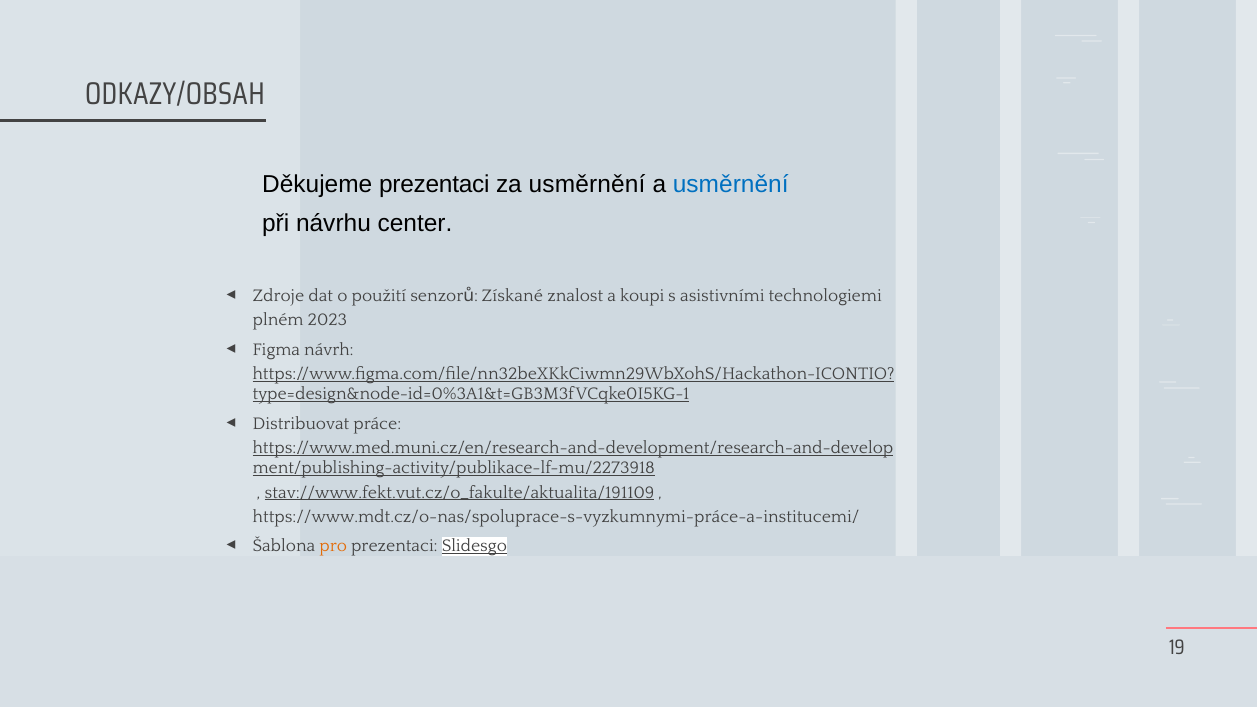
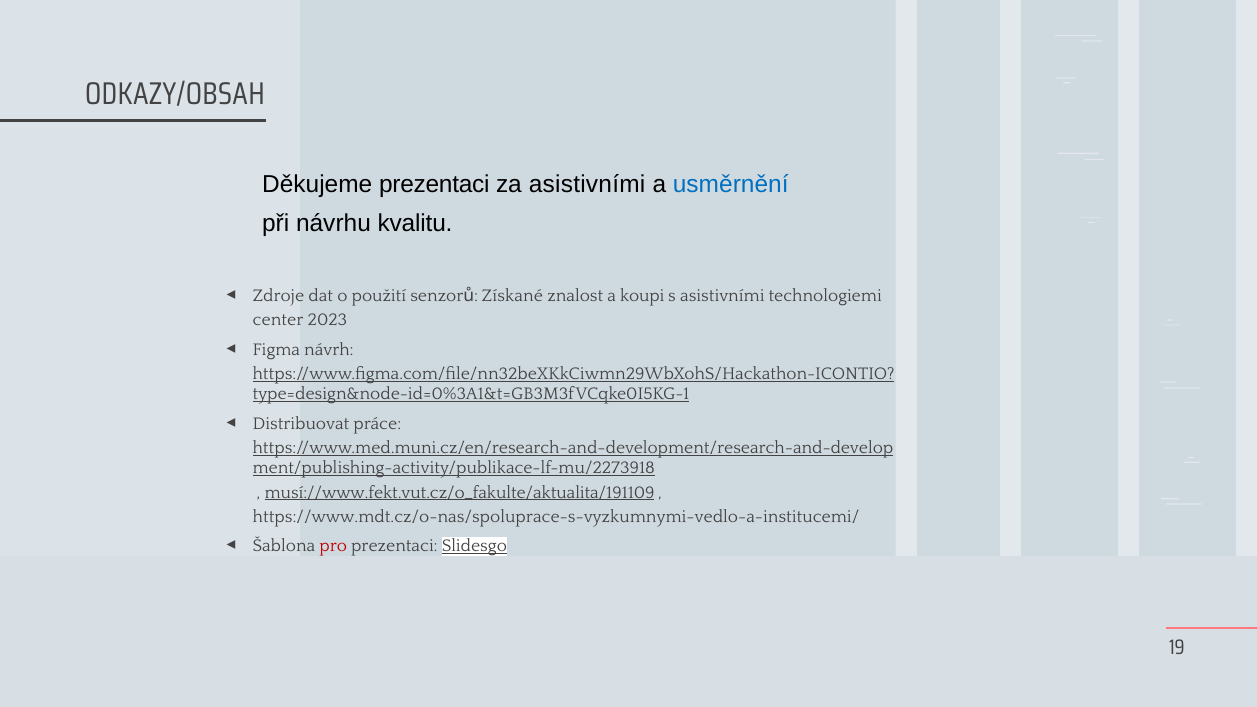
za usměrnění: usměrnění -> asistivními
center: center -> kvalitu
plném: plném -> center
stav://www.fekt.vut.cz/o_fakulte/aktualita/191109: stav://www.fekt.vut.cz/o_fakulte/aktualita/191109 -> musí://www.fekt.vut.cz/o_fakulte/aktualita/191109
https://www.mdt.cz/o-nas/spoluprace-s-vyzkumnymi-práce-a-institucemi/: https://www.mdt.cz/o-nas/spoluprace-s-vyzkumnymi-práce-a-institucemi/ -> https://www.mdt.cz/o-nas/spoluprace-s-vyzkumnymi-vedlo-a-institucemi/
pro colour: orange -> red
